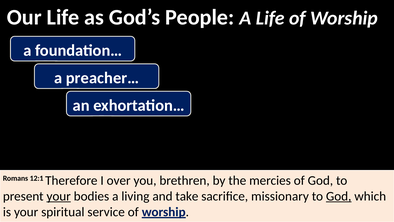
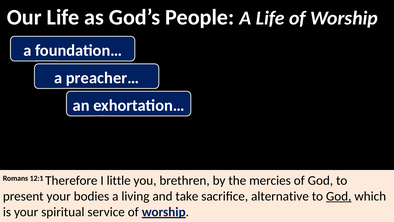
over: over -> little
your at (59, 196) underline: present -> none
missionary: missionary -> alternative
